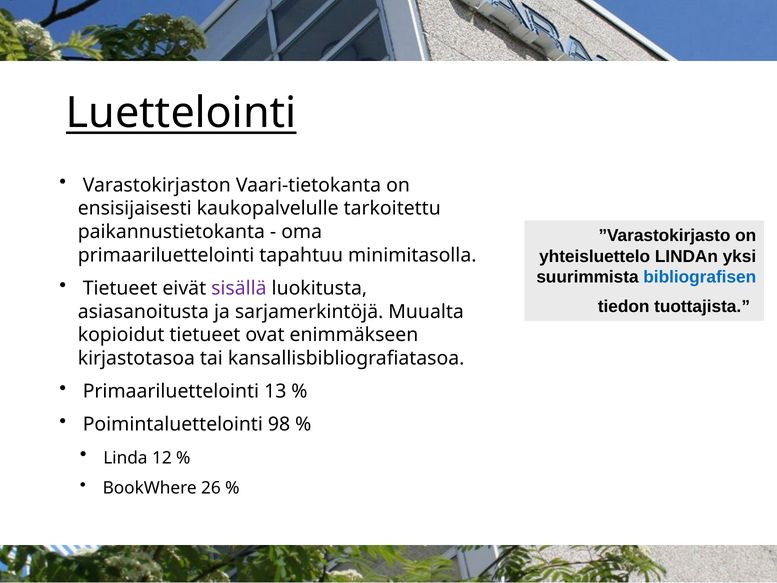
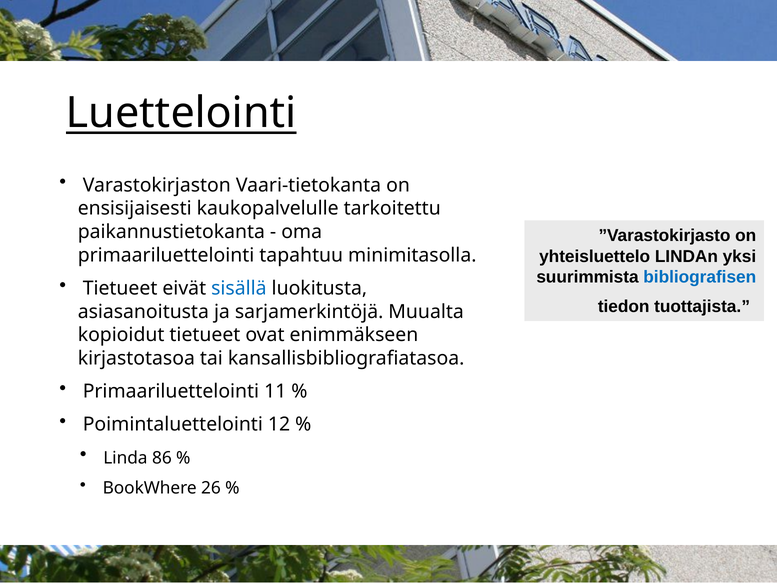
sisällä colour: purple -> blue
13: 13 -> 11
98: 98 -> 12
12: 12 -> 86
